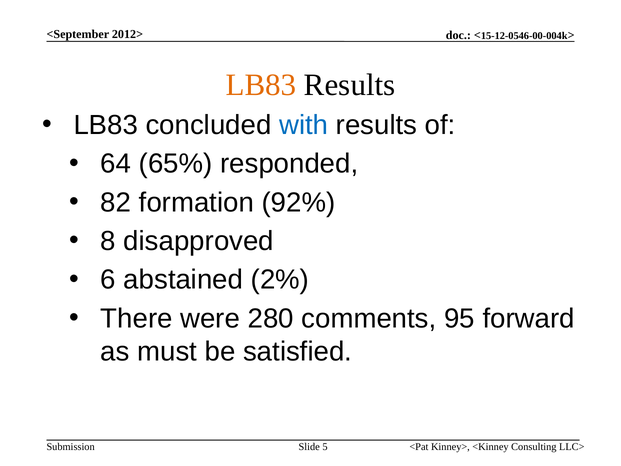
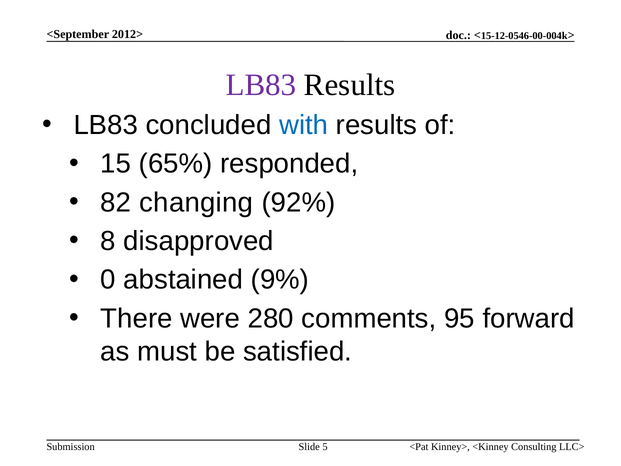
LB83 at (261, 85) colour: orange -> purple
64: 64 -> 15
formation: formation -> changing
6: 6 -> 0
2%: 2% -> 9%
